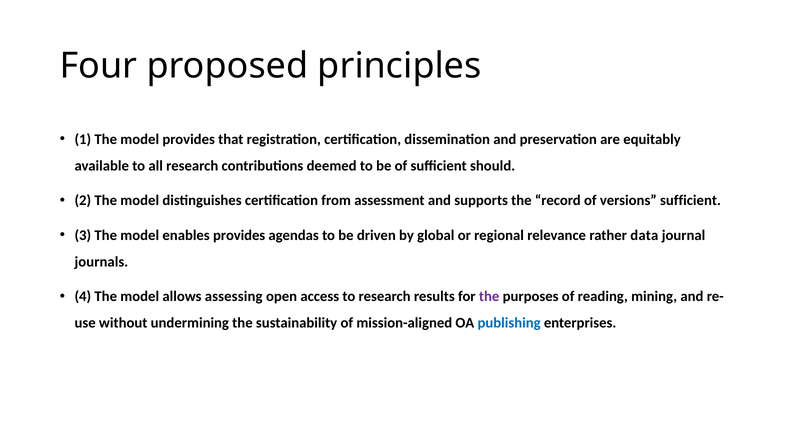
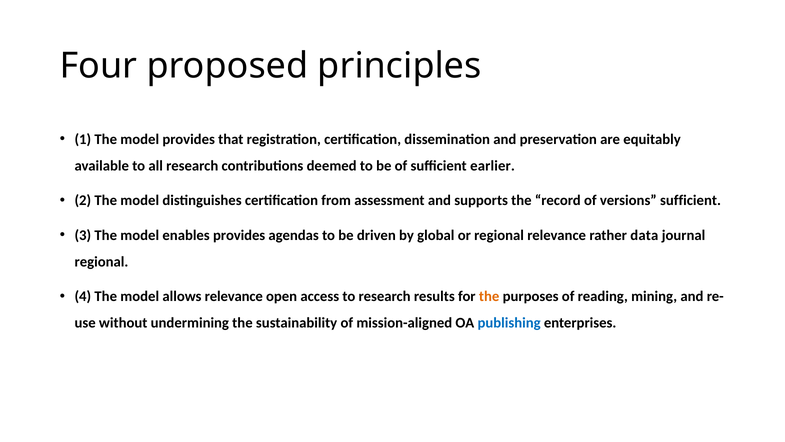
should: should -> earlier
journals at (101, 262): journals -> regional
allows assessing: assessing -> relevance
the at (489, 296) colour: purple -> orange
